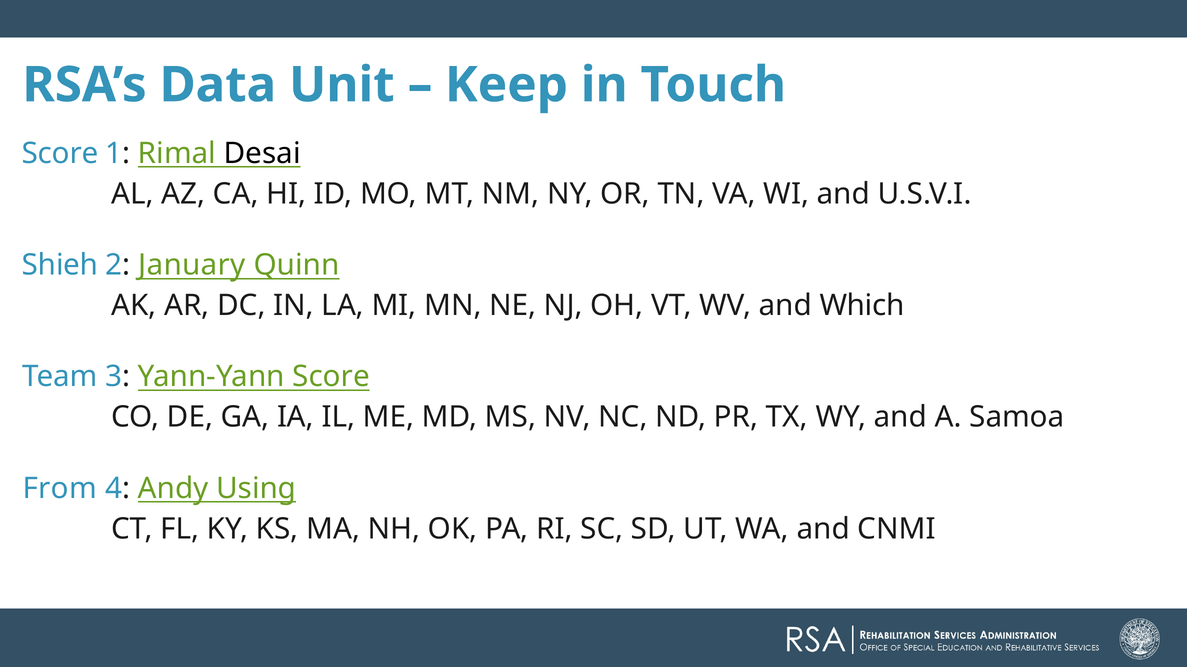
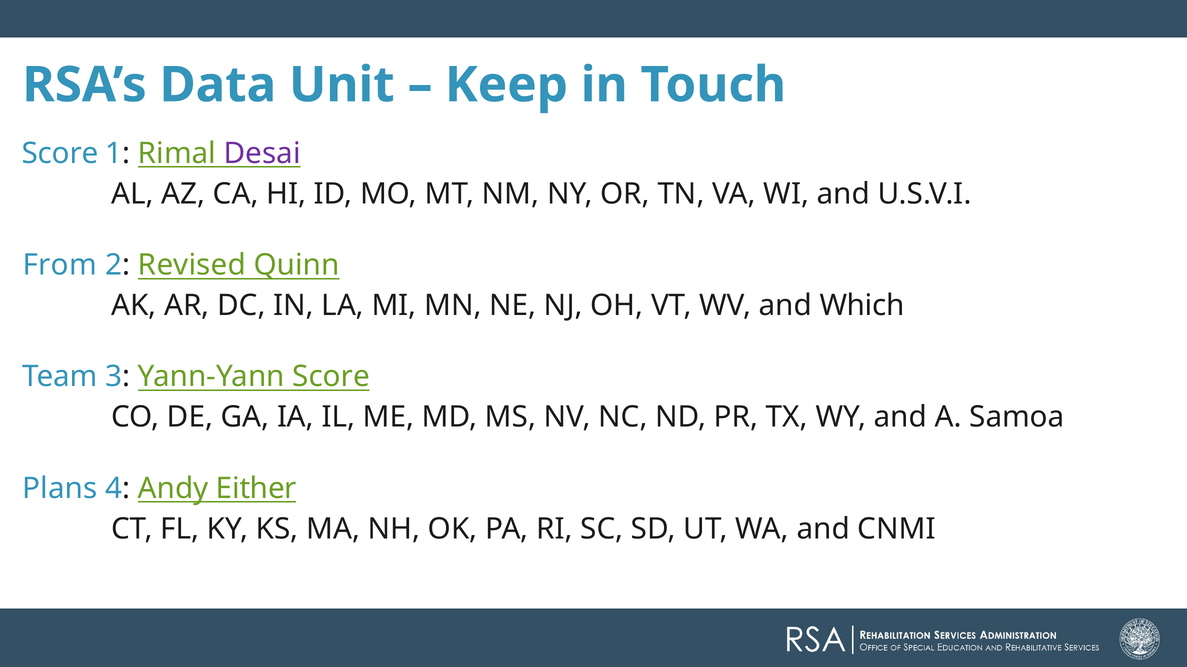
Desai colour: black -> purple
Shieh: Shieh -> From
January: January -> Revised
From: From -> Plans
Using: Using -> Either
